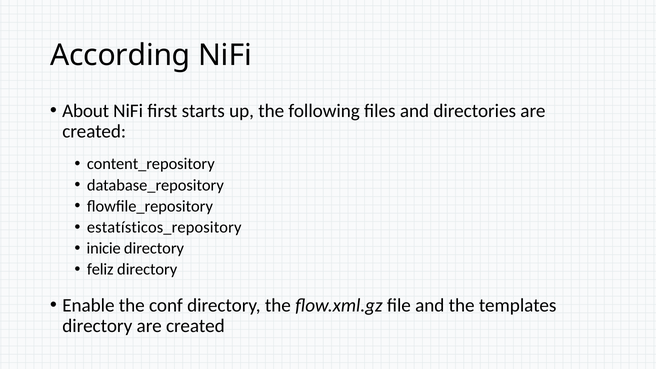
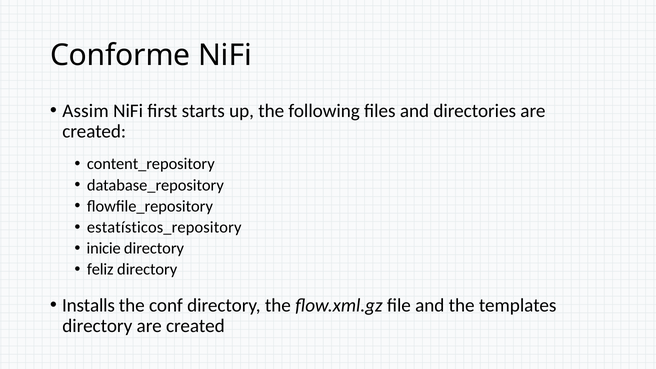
According: According -> Conforme
About: About -> Assim
Enable: Enable -> Installs
